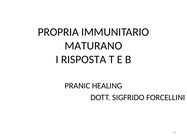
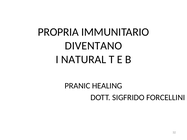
MATURANO: MATURANO -> DIVENTANO
RISPOSTA: RISPOSTA -> NATURAL
